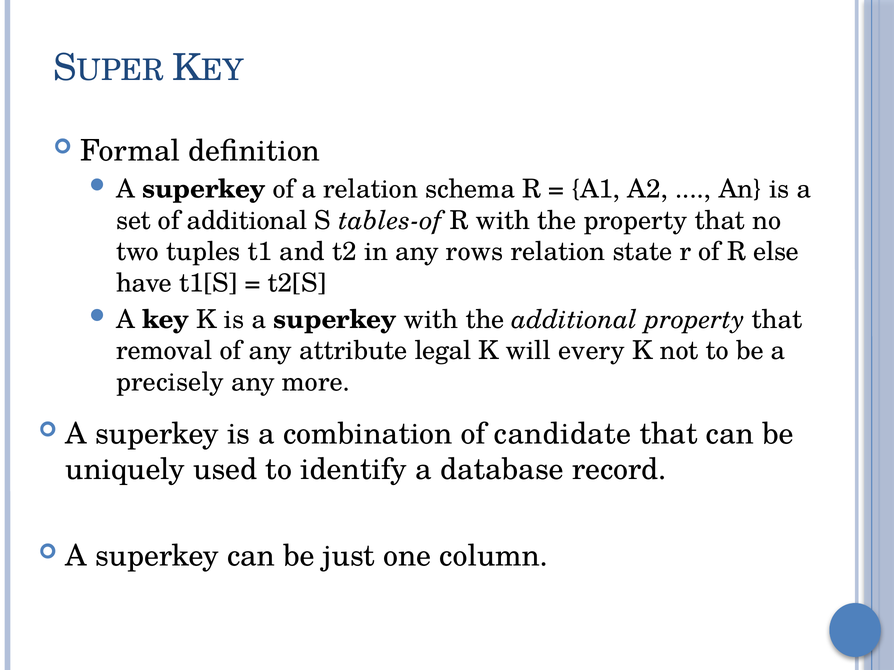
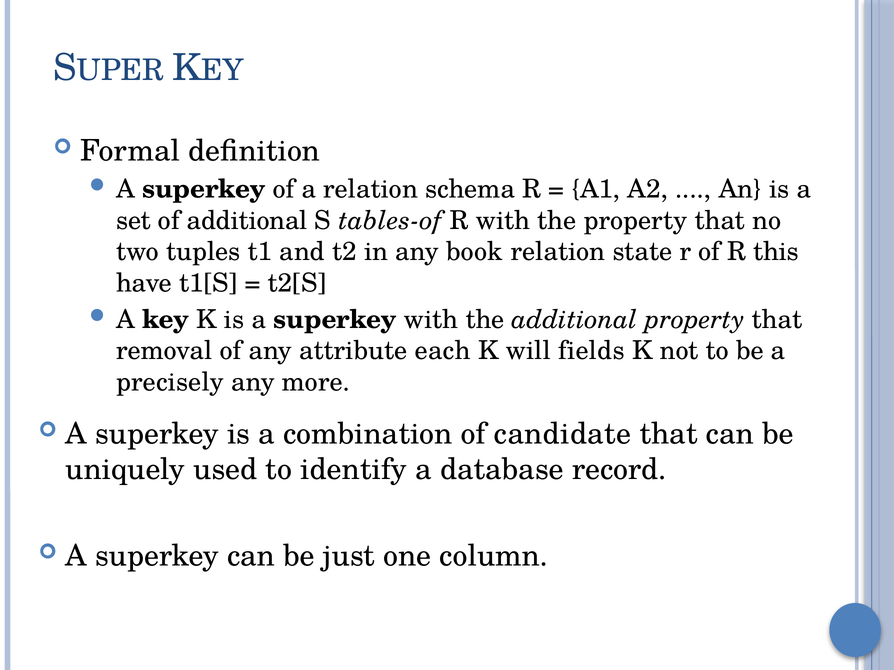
rows: rows -> book
else: else -> this
legal: legal -> each
every: every -> fields
